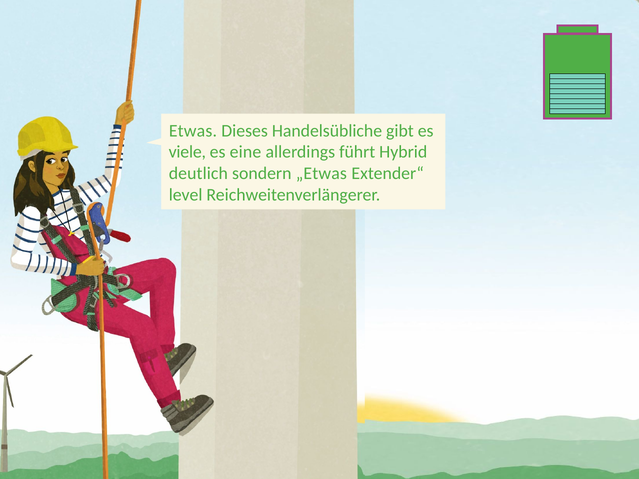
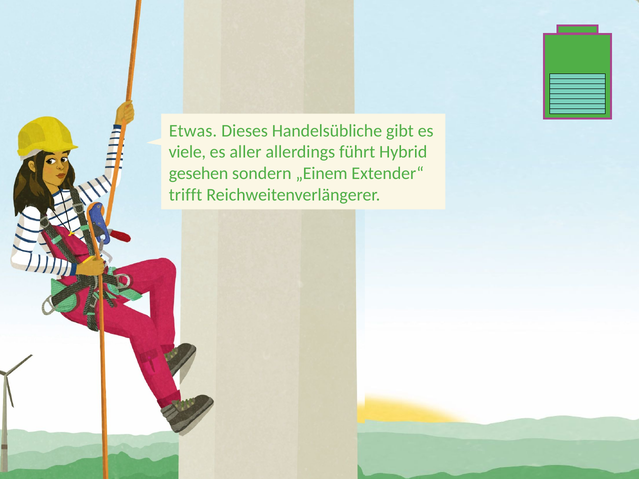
eine: eine -> aller
deutlich: deutlich -> gesehen
„Etwas: „Etwas -> „Einem
level: level -> trifft
